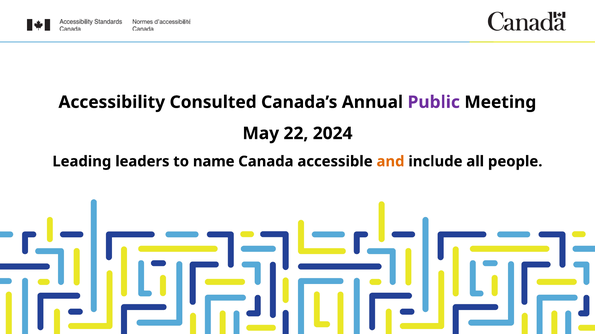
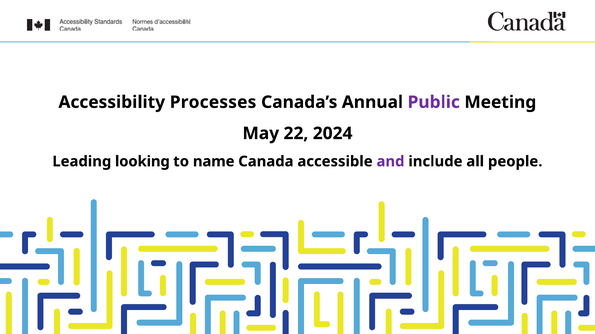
Consulted: Consulted -> Processes
leaders: leaders -> looking
and colour: orange -> purple
